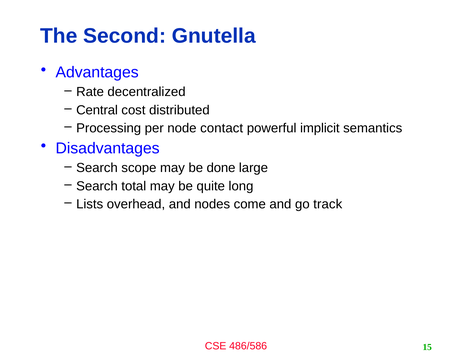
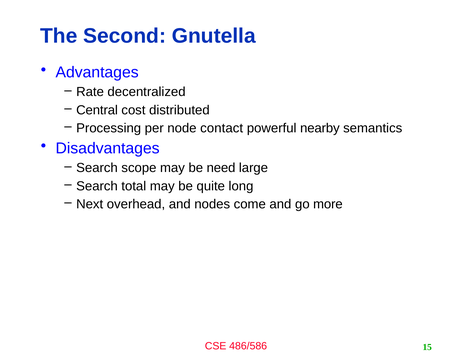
implicit: implicit -> nearby
done: done -> need
Lists: Lists -> Next
track: track -> more
